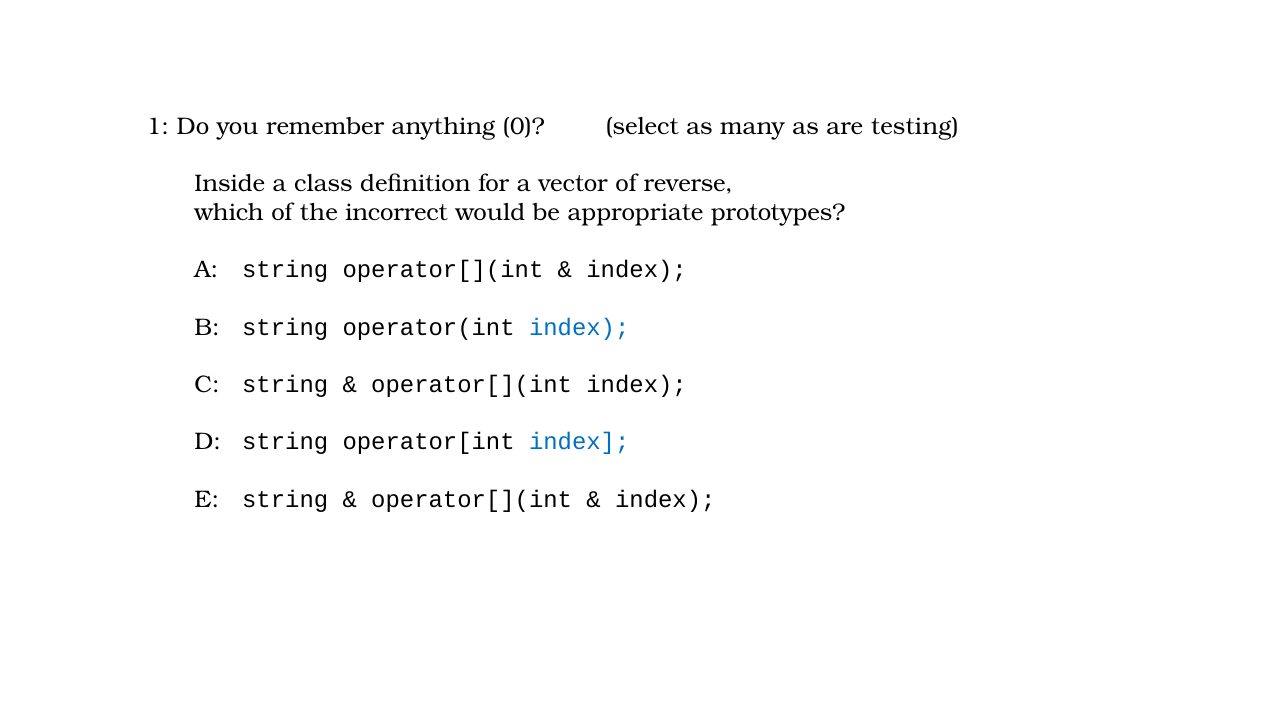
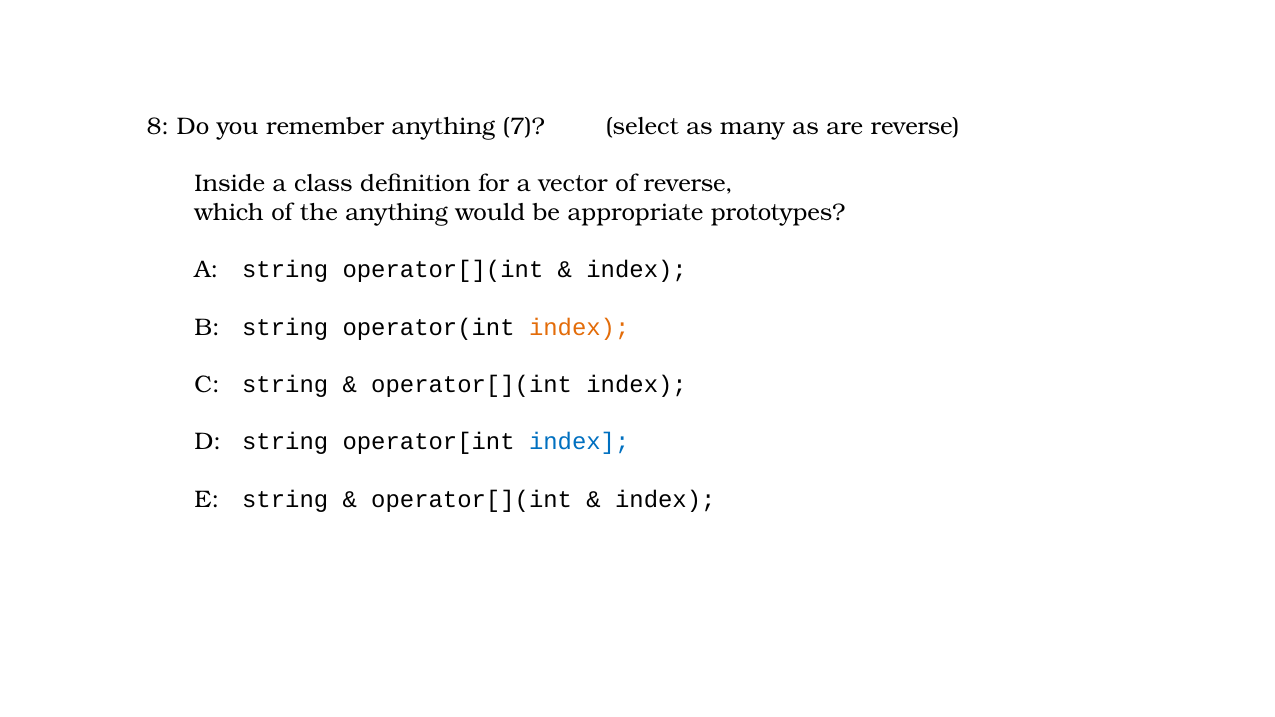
1: 1 -> 8
0: 0 -> 7
are testing: testing -> reverse
the incorrect: incorrect -> anything
index at (579, 327) colour: blue -> orange
